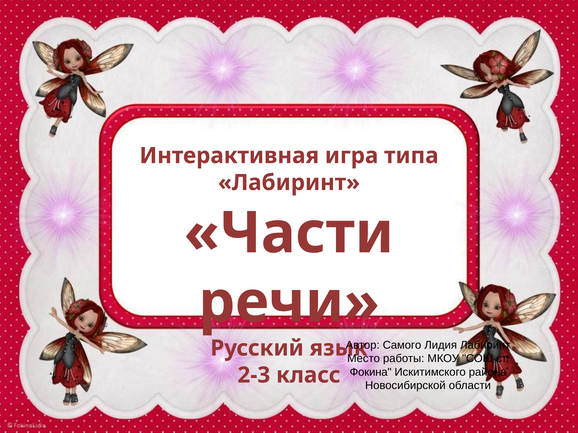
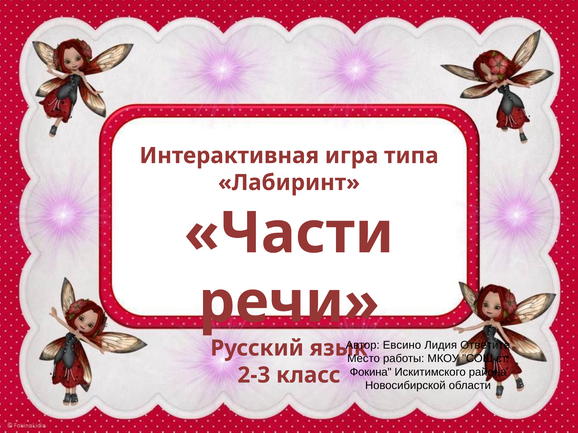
Самого: Самого -> Евсино
Лидия Лабиринт: Лабиринт -> Ответите
